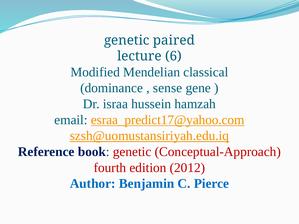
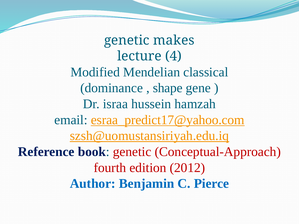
paired: paired -> makes
6: 6 -> 4
sense: sense -> shape
